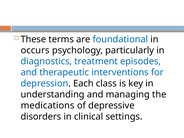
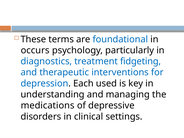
episodes: episodes -> fidgeting
class: class -> used
